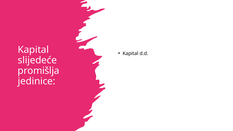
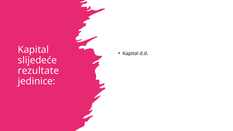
promišlja: promišlja -> rezultate
